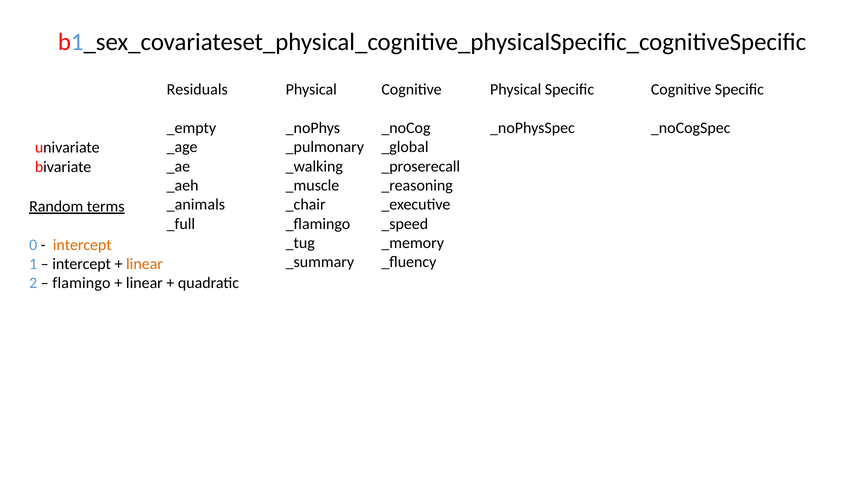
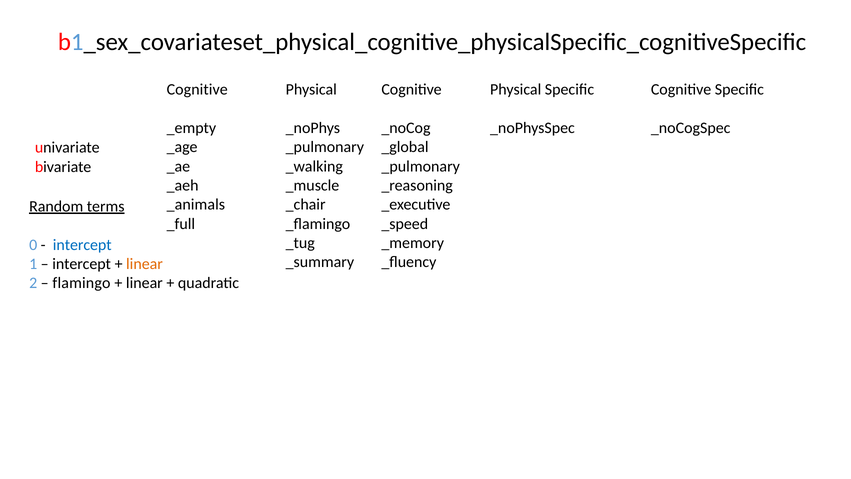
Residuals at (197, 90): Residuals -> Cognitive
_proserecall at (421, 166): _proserecall -> _pulmonary
intercept at (82, 245) colour: orange -> blue
